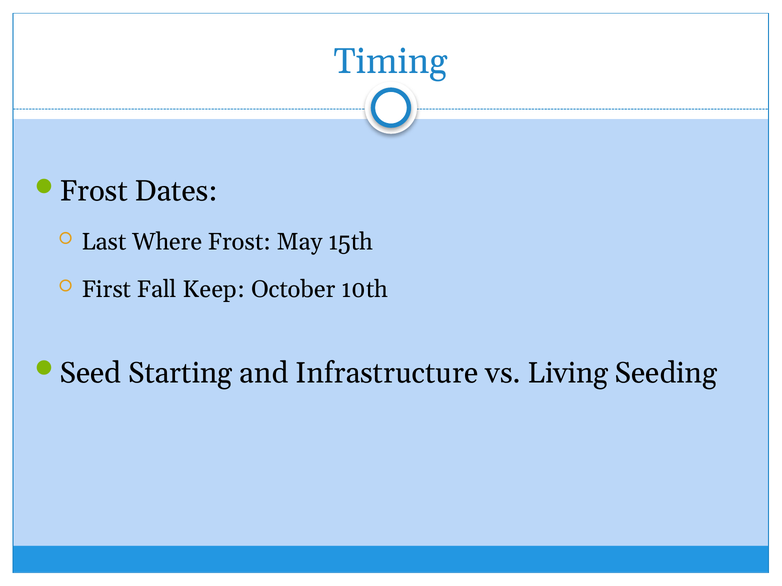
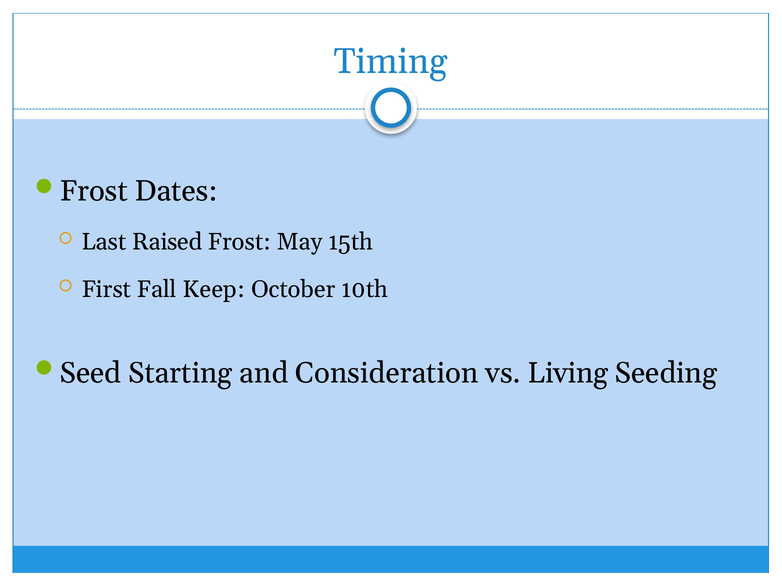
Where: Where -> Raised
Infrastructure: Infrastructure -> Consideration
